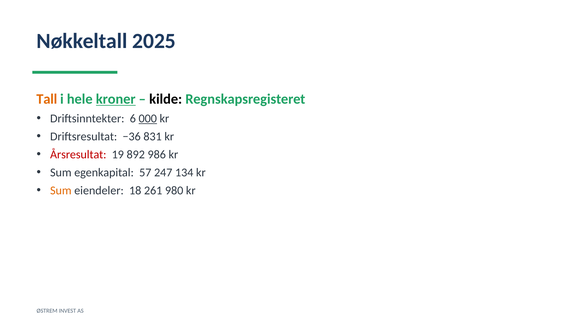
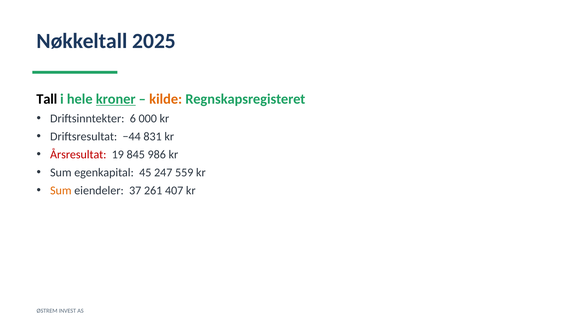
Tall colour: orange -> black
kilde colour: black -> orange
000 underline: present -> none
−36: −36 -> −44
892: 892 -> 845
57: 57 -> 45
134: 134 -> 559
18: 18 -> 37
980: 980 -> 407
